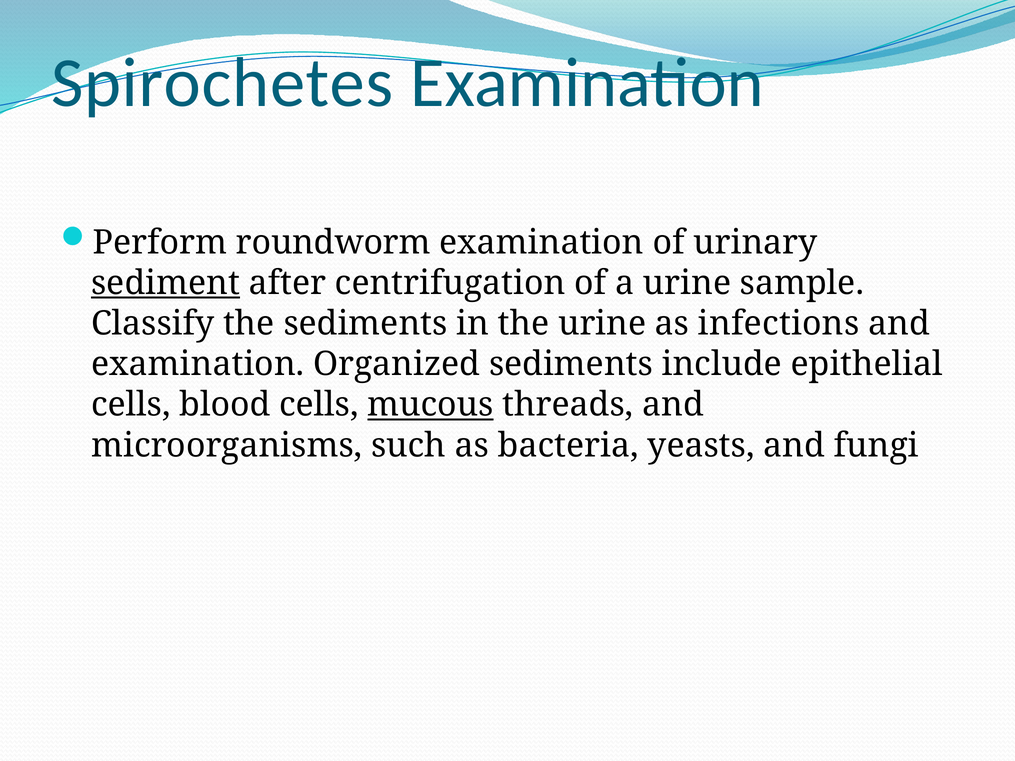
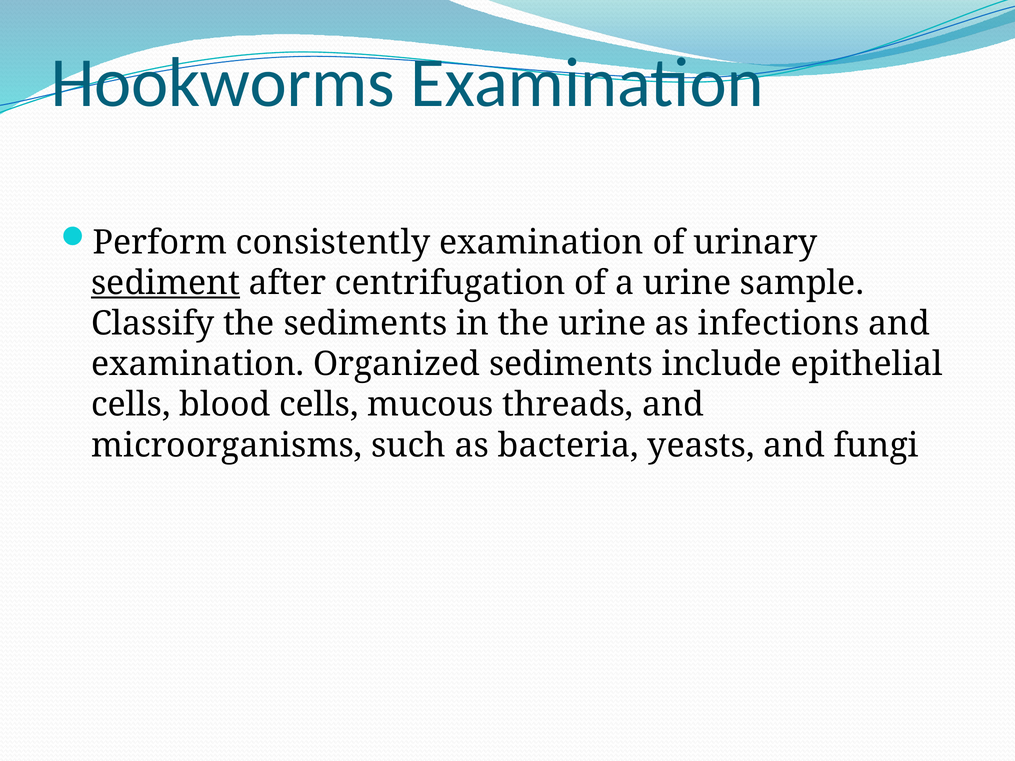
Spirochetes: Spirochetes -> Hookworms
roundworm: roundworm -> consistently
mucous underline: present -> none
